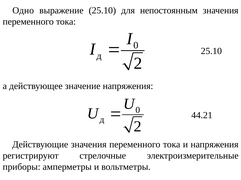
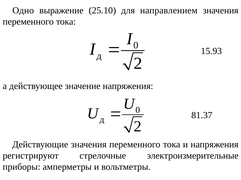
непостоянным: непостоянным -> направлением
25.10 at (211, 51): 25.10 -> 15.93
44.21: 44.21 -> 81.37
